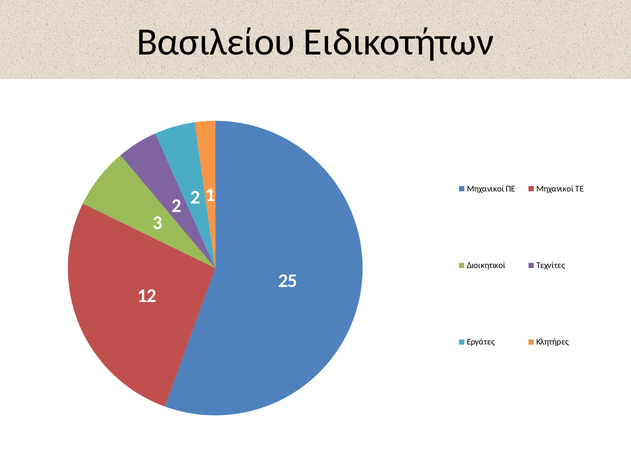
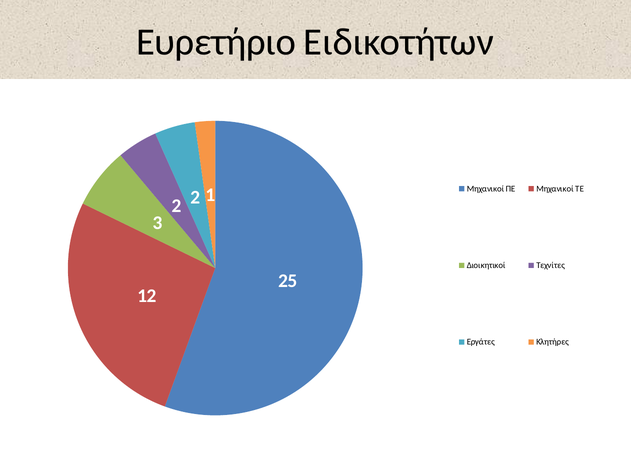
Βασιλείου: Βασιλείου -> Ευρετήριο
